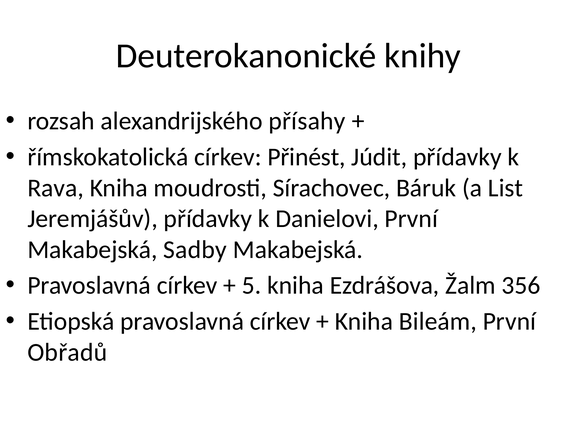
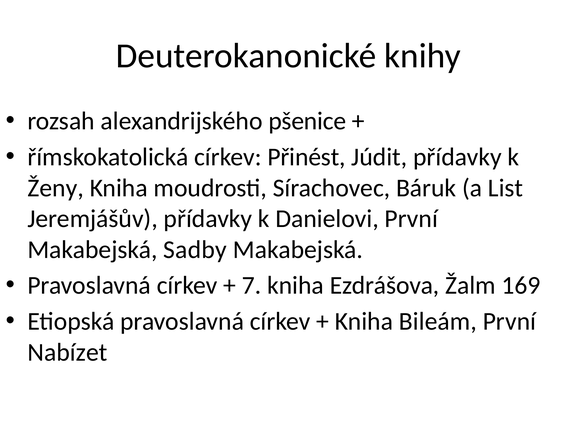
přísahy: přísahy -> pšenice
Rava: Rava -> Ženy
5: 5 -> 7
356: 356 -> 169
Obřadů: Obřadů -> Nabízet
